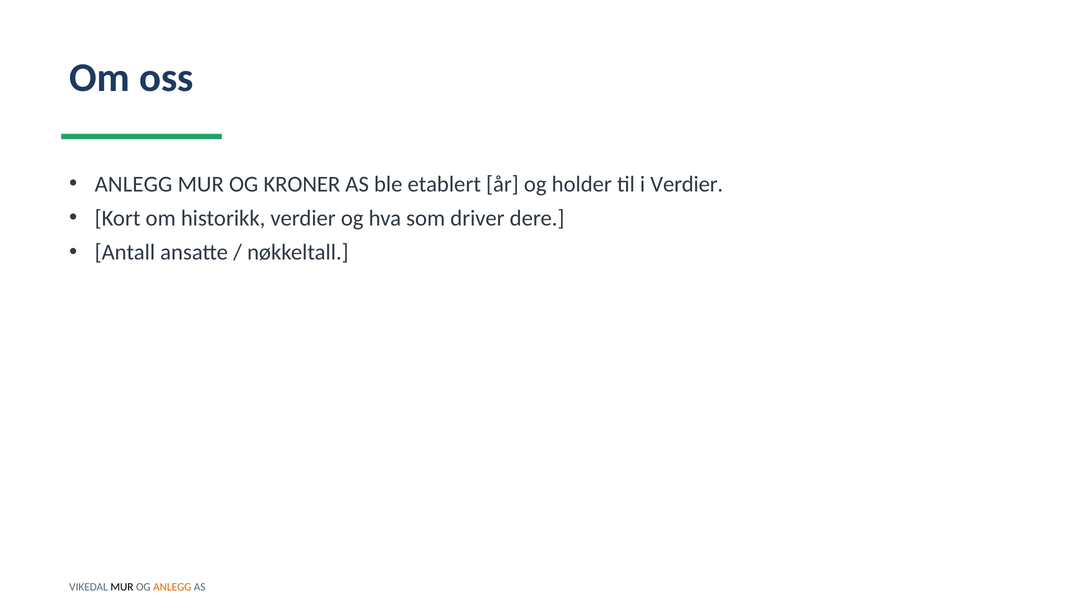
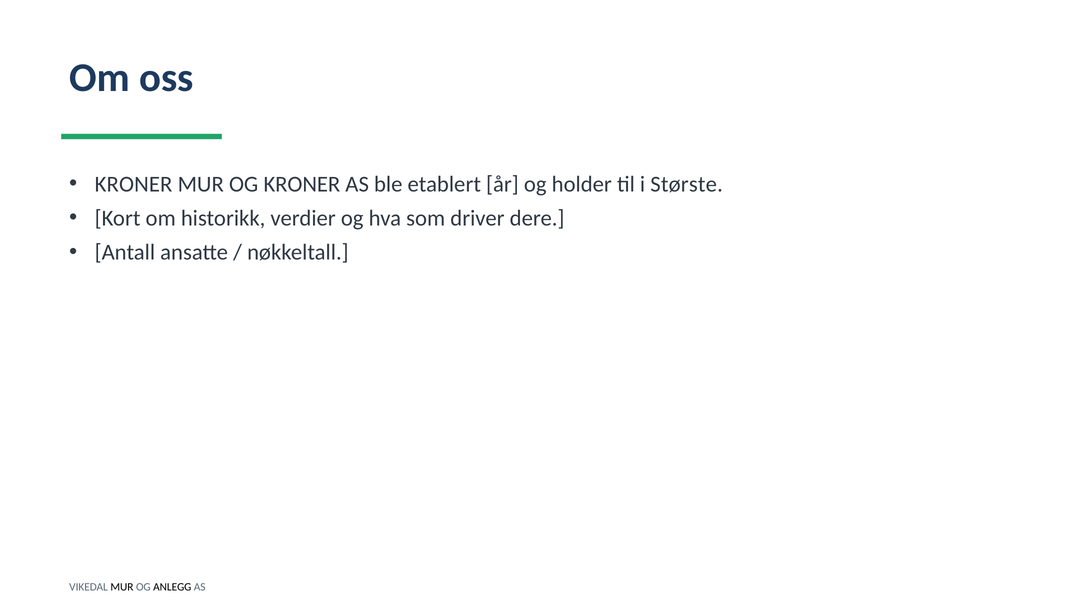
ANLEGG at (134, 184): ANLEGG -> KRONER
i Verdier: Verdier -> Største
ANLEGG at (172, 587) colour: orange -> black
